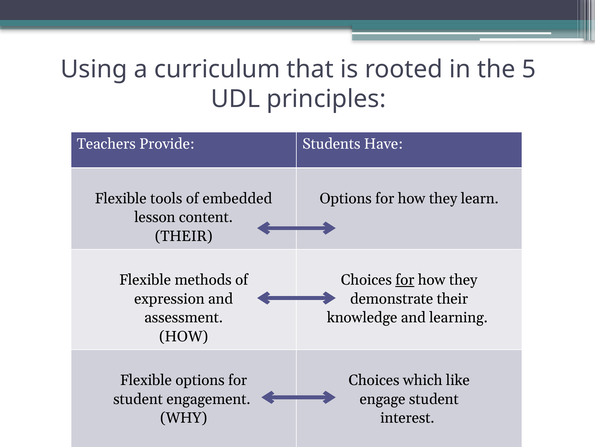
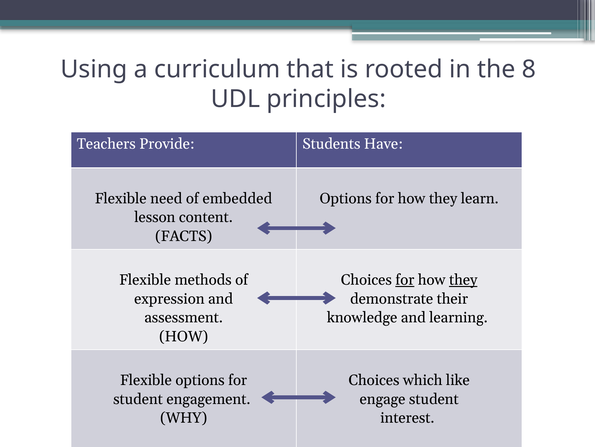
5: 5 -> 8
tools: tools -> need
THEIR at (184, 236): THEIR -> FACTS
they at (463, 280) underline: none -> present
